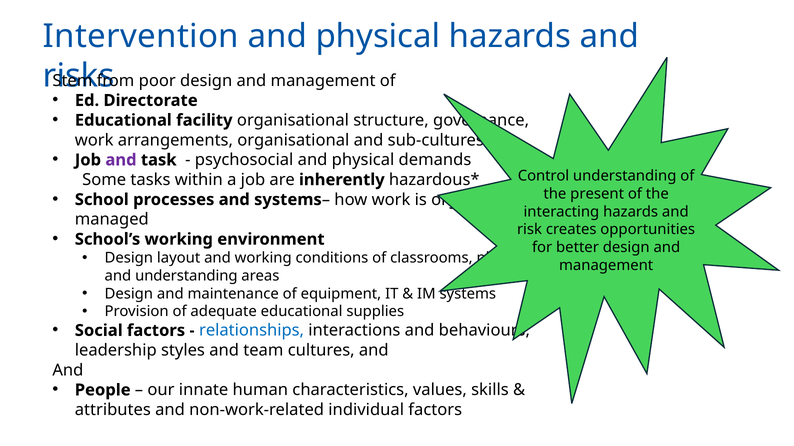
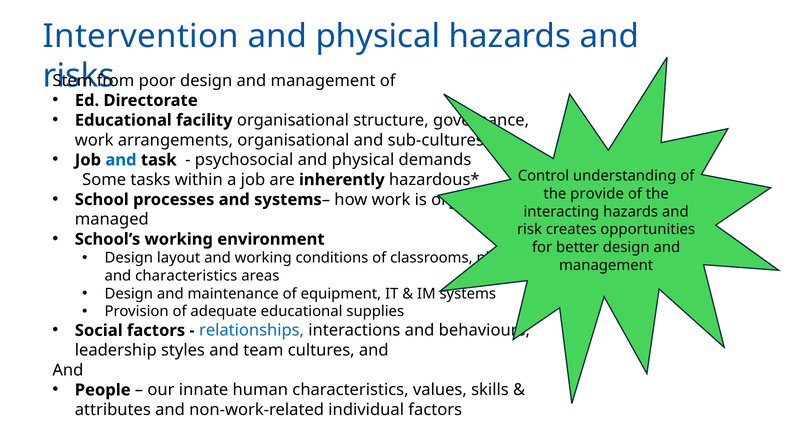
and at (121, 160) colour: purple -> blue
present: present -> provide
and understanding: understanding -> characteristics
